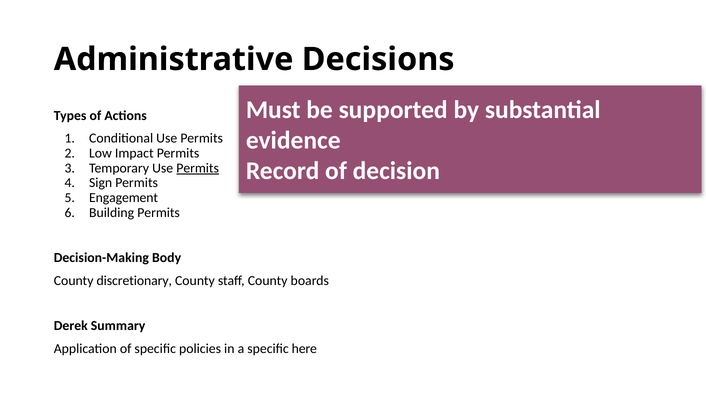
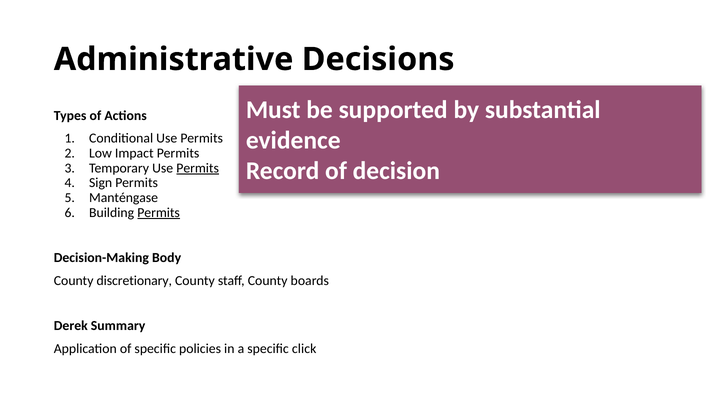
Engagement: Engagement -> Manténgase
Permits at (159, 213) underline: none -> present
here: here -> click
